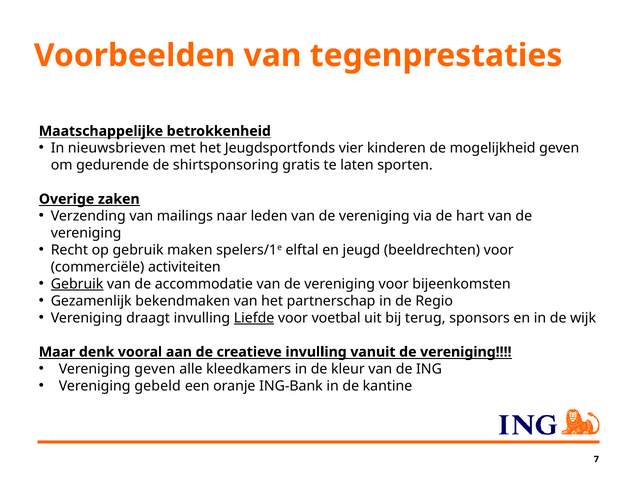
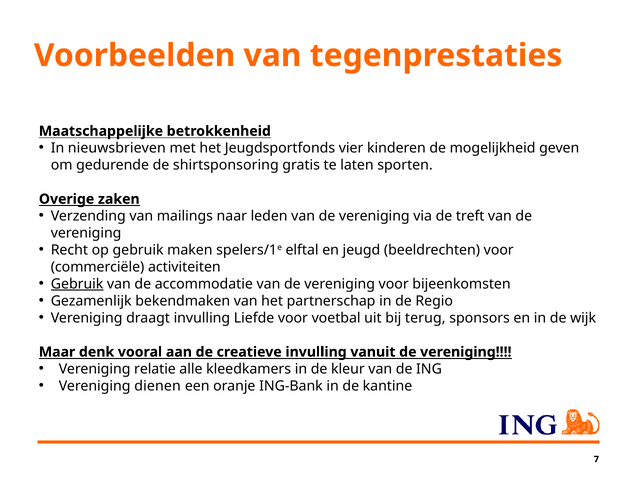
hart: hart -> treft
Liefde underline: present -> none
Vereniging geven: geven -> relatie
gebeld: gebeld -> dienen
